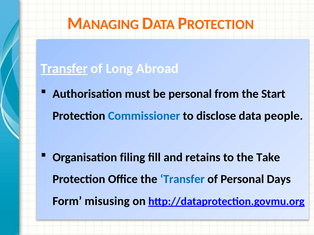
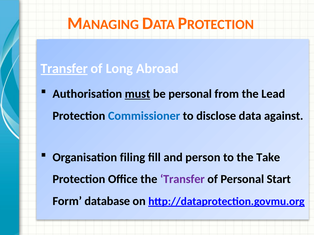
must underline: none -> present
Start: Start -> Lead
people: people -> against
retains: retains -> person
Transfer at (182, 180) colour: blue -> purple
Days: Days -> Start
misusing: misusing -> database
